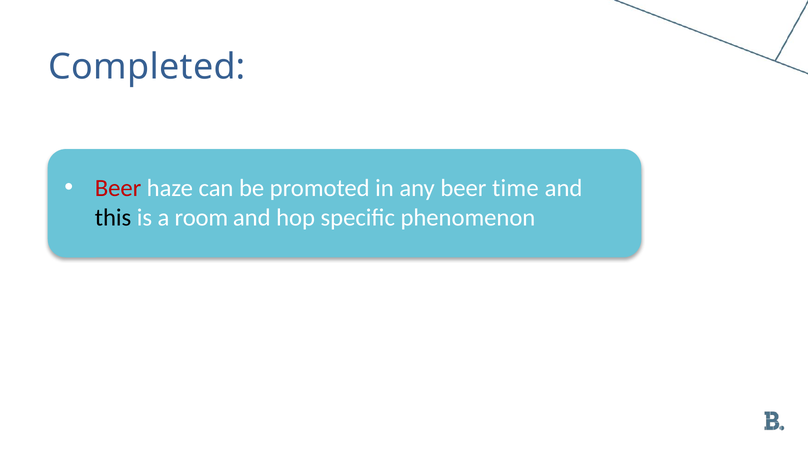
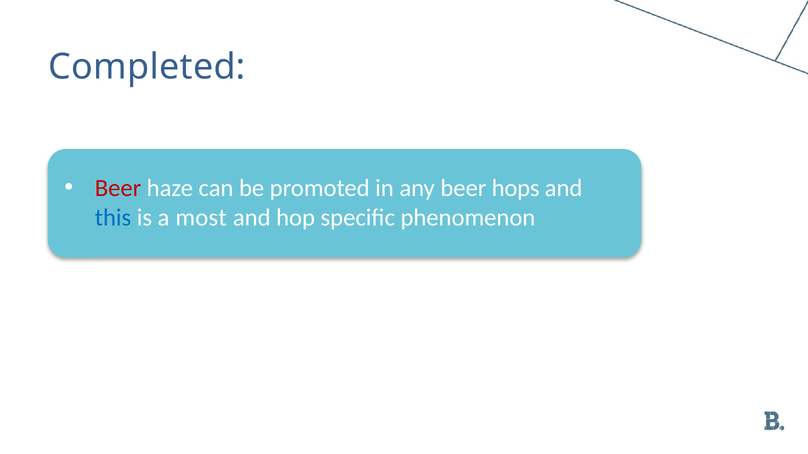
time: time -> hops
this colour: black -> blue
room: room -> most
